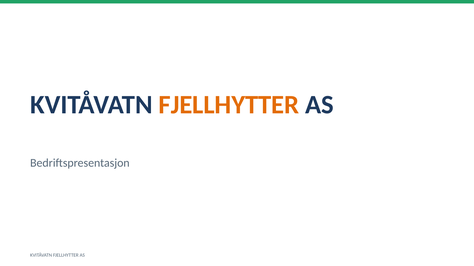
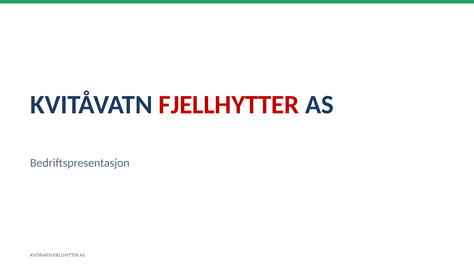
FJELLHYTTER at (229, 105) colour: orange -> red
